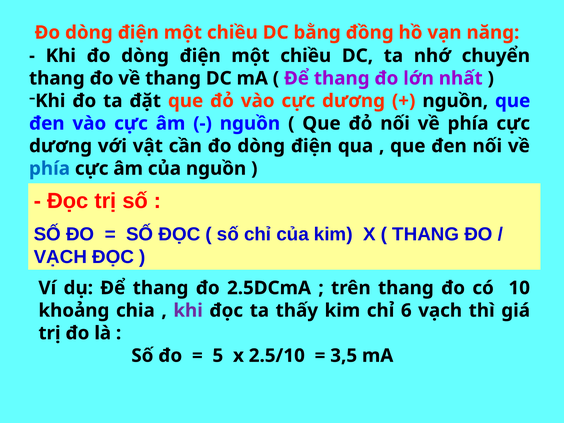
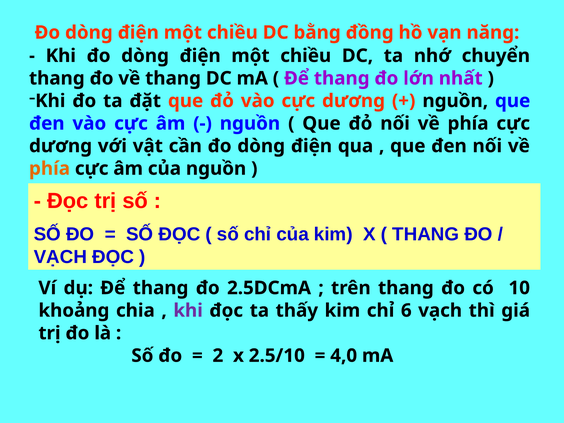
phía at (50, 169) colour: blue -> orange
5: 5 -> 2
3,5: 3,5 -> 4,0
